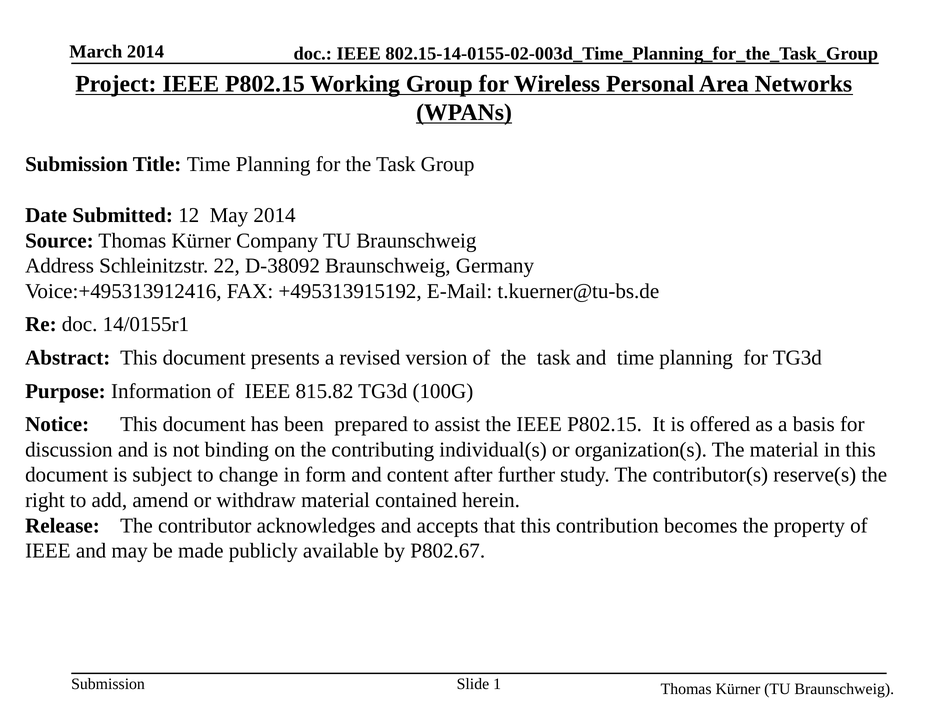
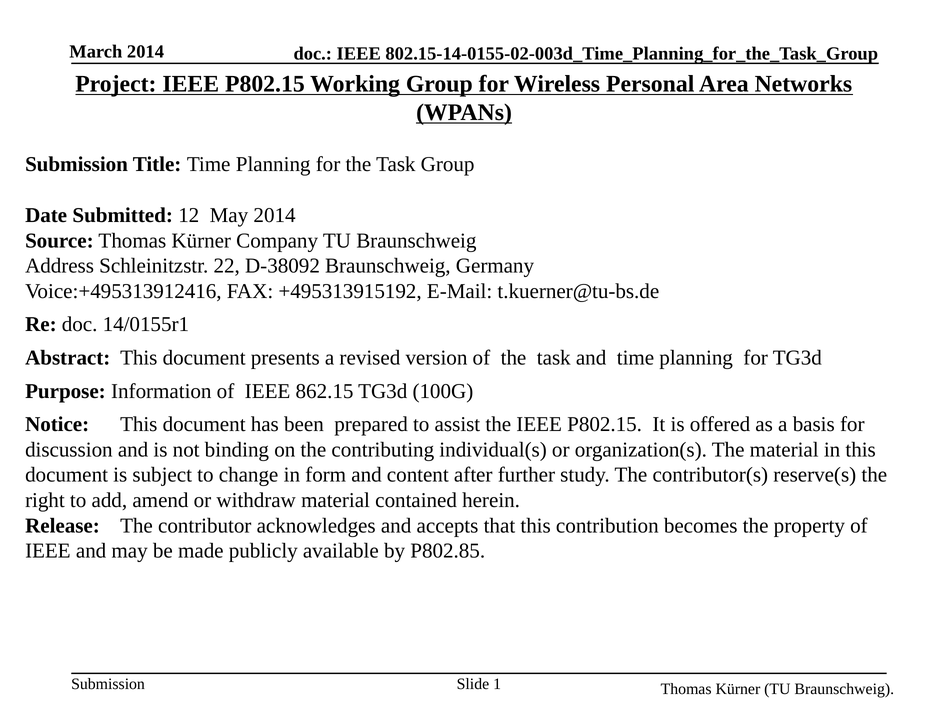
815.82: 815.82 -> 862.15
P802.67: P802.67 -> P802.85
